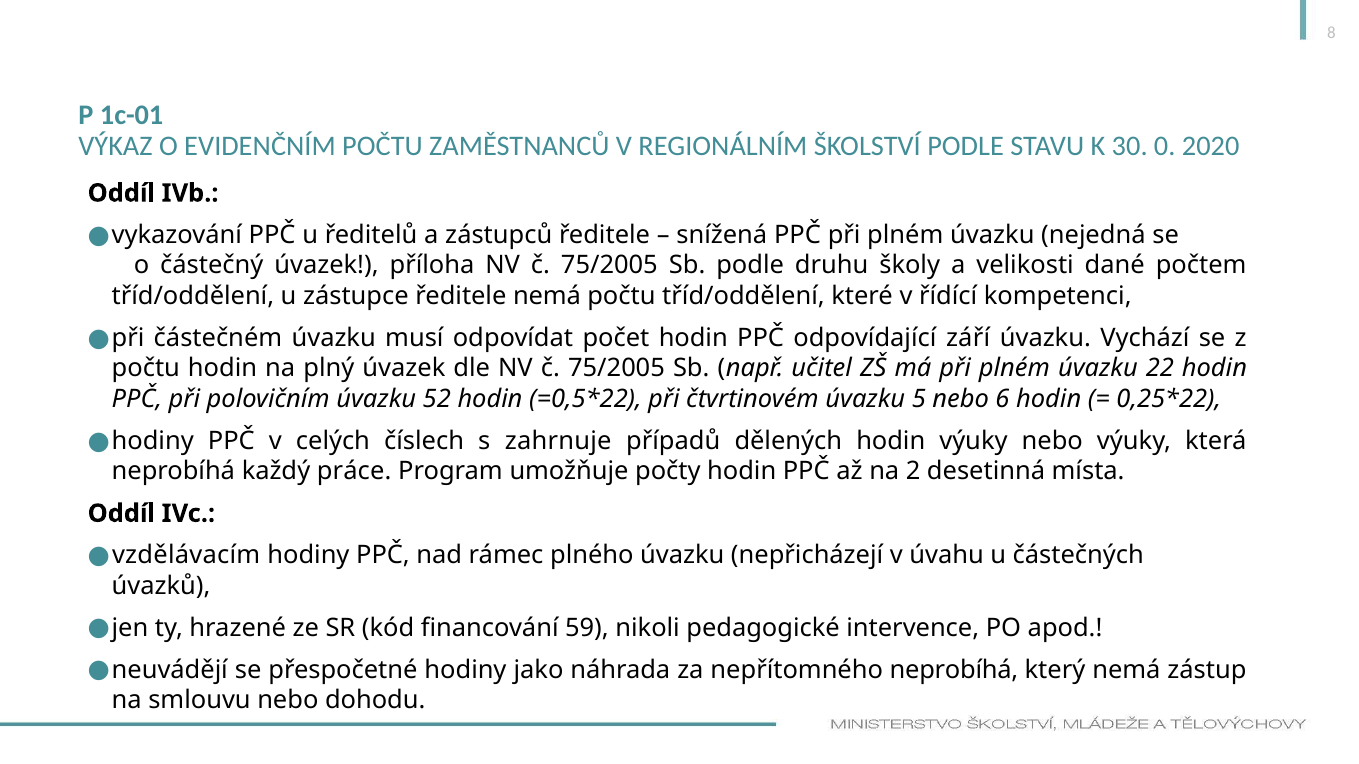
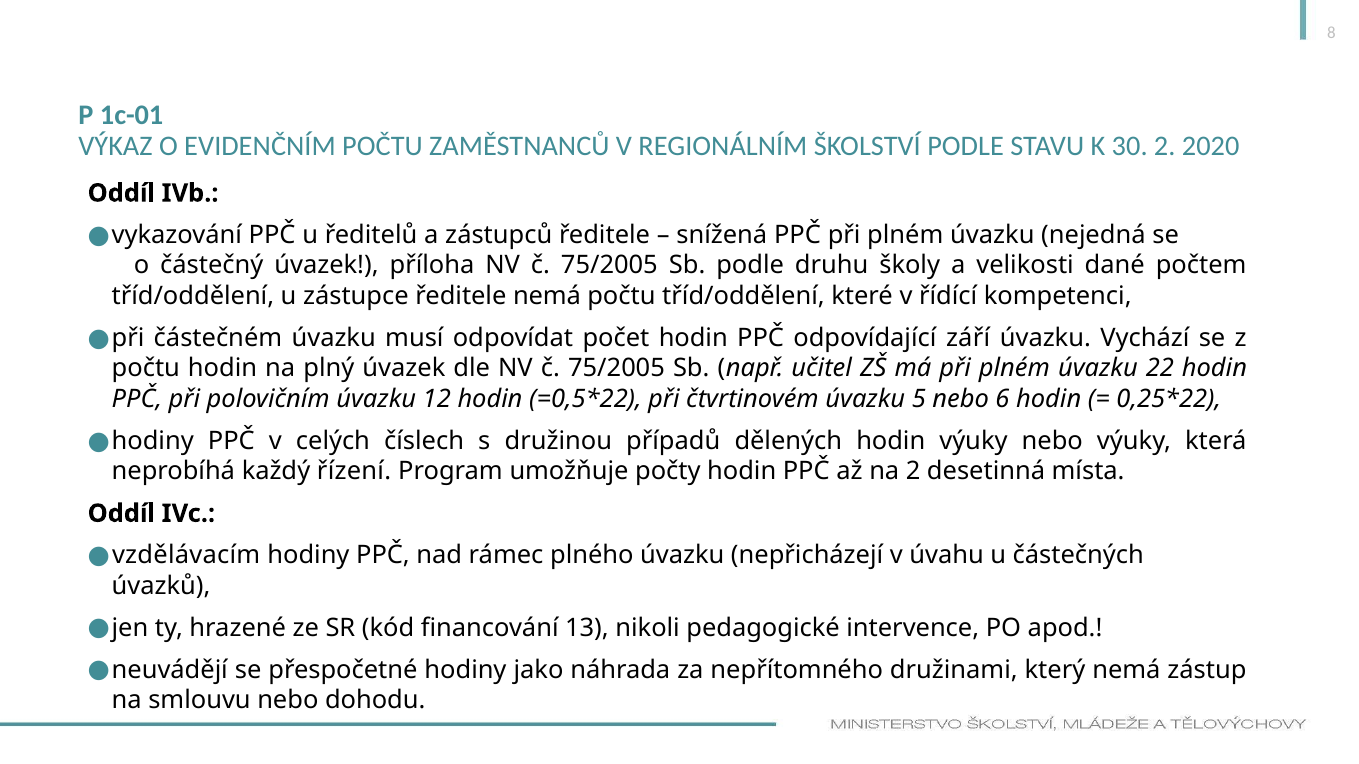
30 0: 0 -> 2
52: 52 -> 12
zahrnuje: zahrnuje -> družinou
práce: práce -> řízení
59: 59 -> 13
nepřítomného neprobíhá: neprobíhá -> družinami
